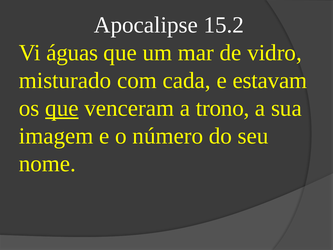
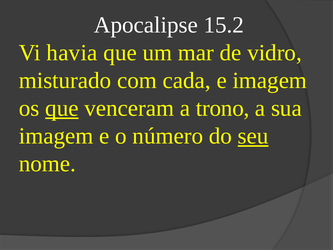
águas: águas -> havia
e estavam: estavam -> imagem
seu underline: none -> present
